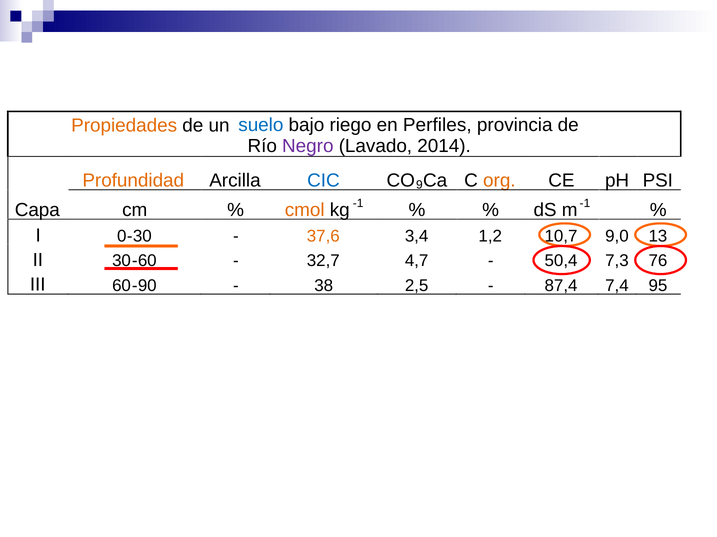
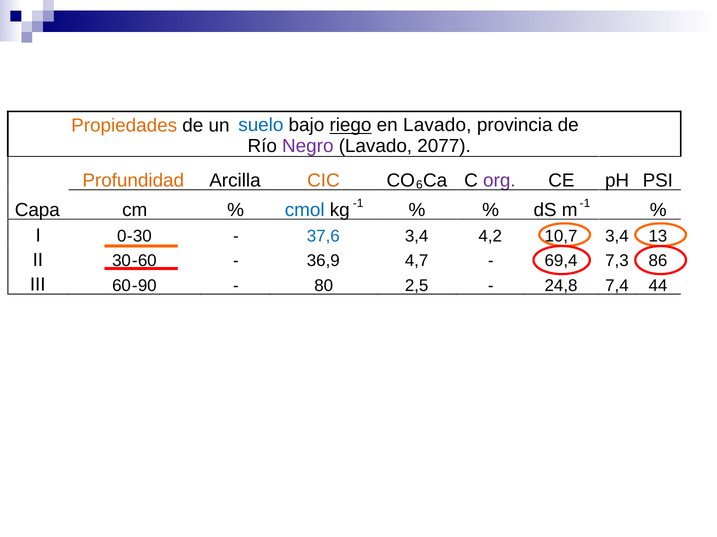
riego underline: none -> present
en Perfiles: Perfiles -> Lavado
2014: 2014 -> 2077
CIC colour: blue -> orange
9: 9 -> 6
org colour: orange -> purple
cmol colour: orange -> blue
37,6 colour: orange -> blue
1,2: 1,2 -> 4,2
10,7 9,0: 9,0 -> 3,4
32,7: 32,7 -> 36,9
50,4: 50,4 -> 69,4
76: 76 -> 86
38: 38 -> 80
87,4: 87,4 -> 24,8
95: 95 -> 44
